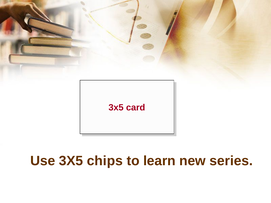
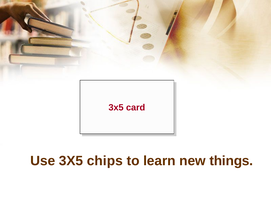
series: series -> things
